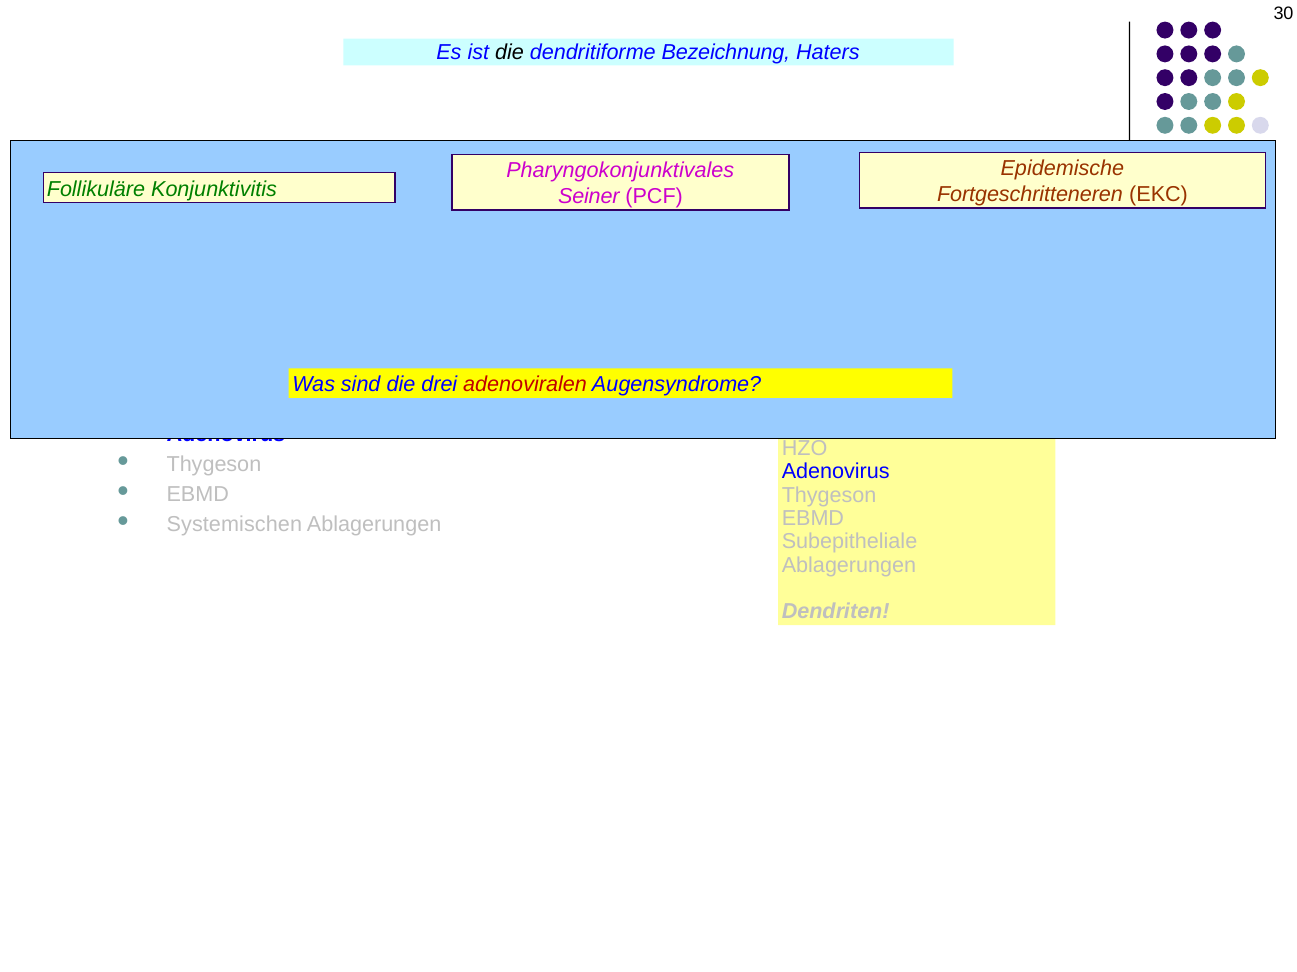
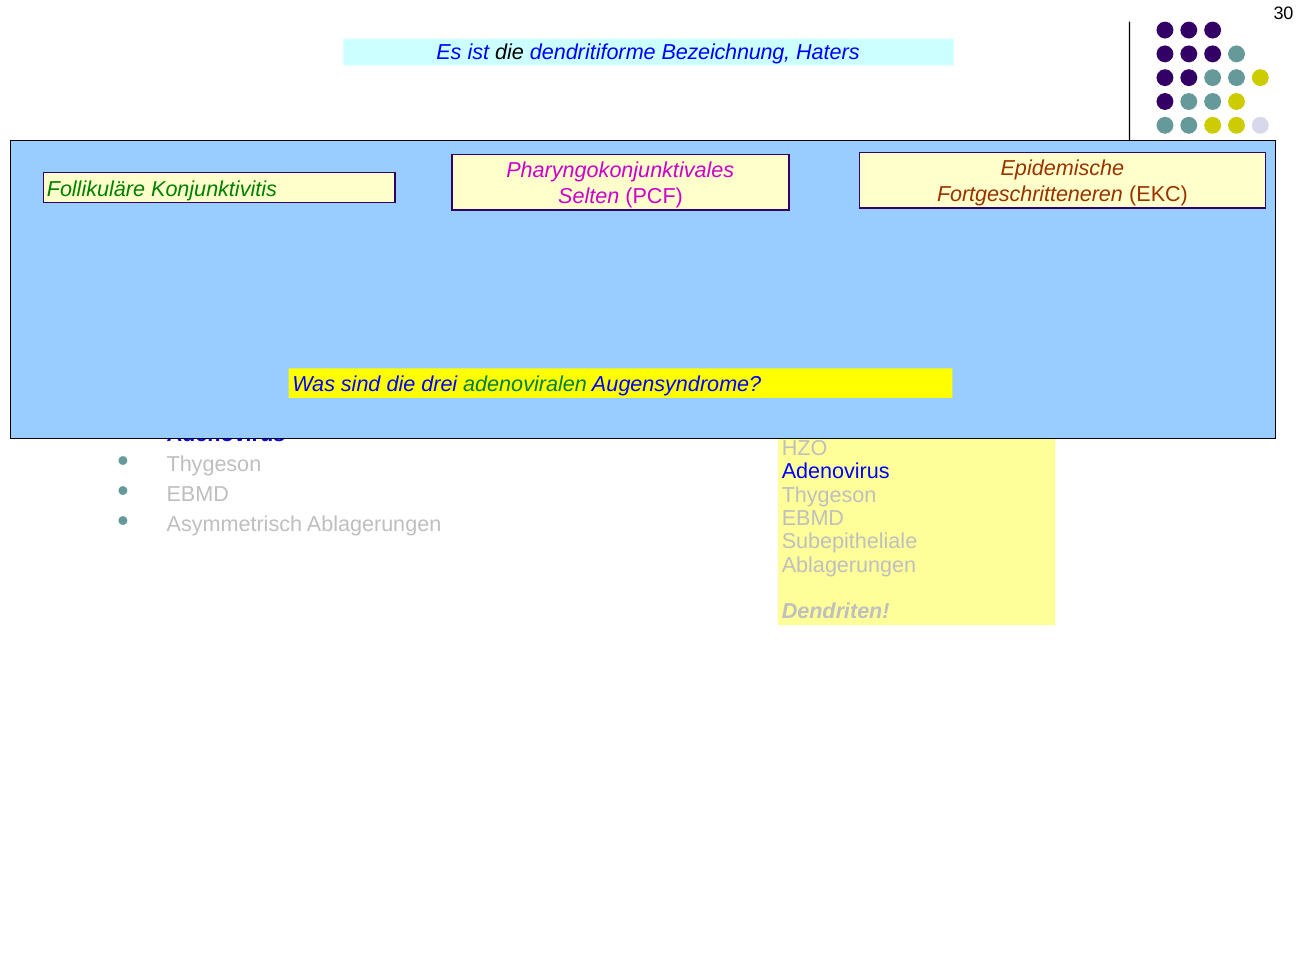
Seiner: Seiner -> Selten
adenoviralen colour: red -> green
Systemischen: Systemischen -> Asymmetrisch
